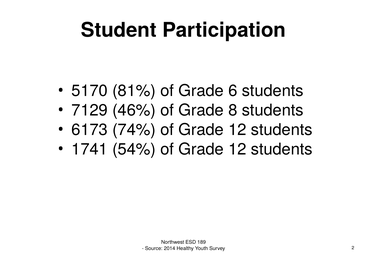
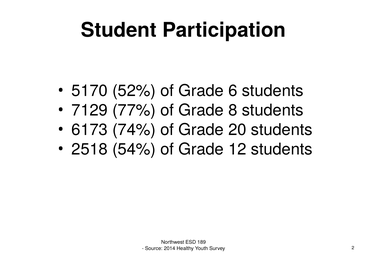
81%: 81% -> 52%
46%: 46% -> 77%
74% of Grade 12: 12 -> 20
1741: 1741 -> 2518
